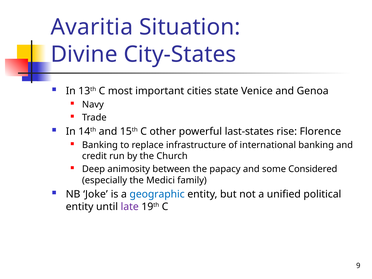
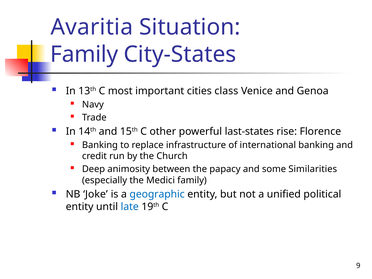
Divine at (84, 54): Divine -> Family
state: state -> class
Considered: Considered -> Similarities
late colour: purple -> blue
